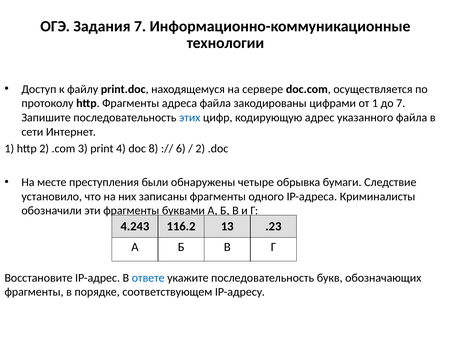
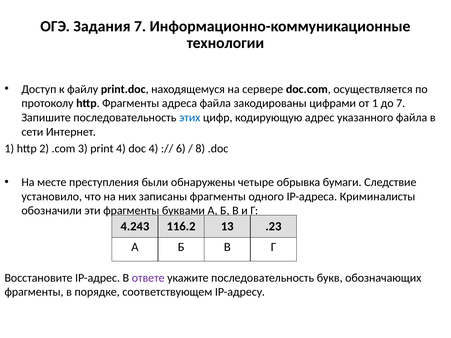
doc 8: 8 -> 4
2 at (200, 149): 2 -> 8
ответе colour: blue -> purple
